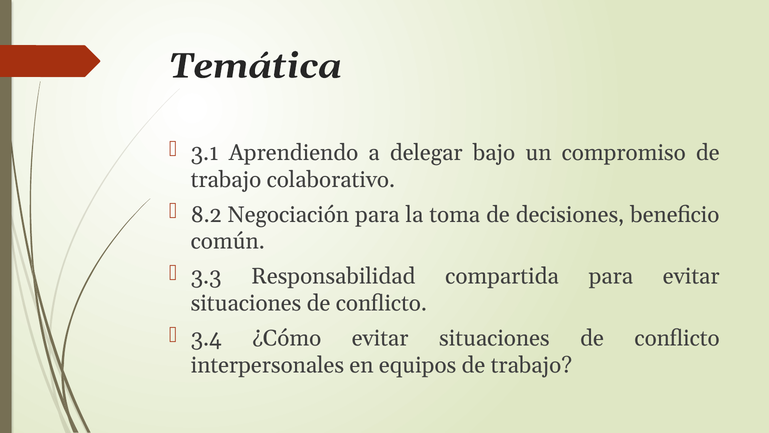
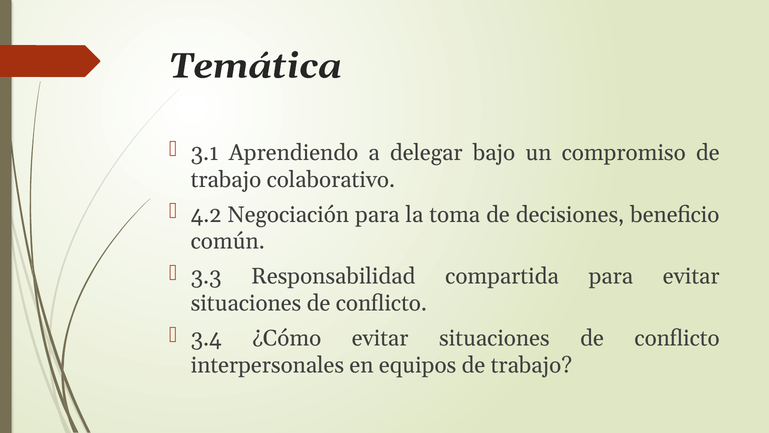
8.2: 8.2 -> 4.2
